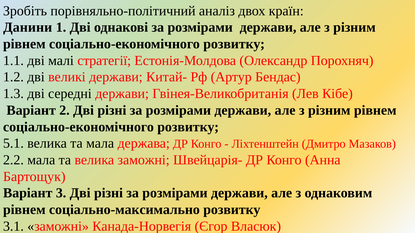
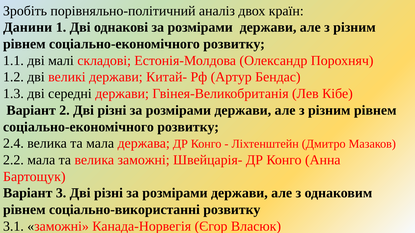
стратегії: стратегії -> складові
5.1: 5.1 -> 2.4
соціально-максимально: соціально-максимально -> соціально-використанні
